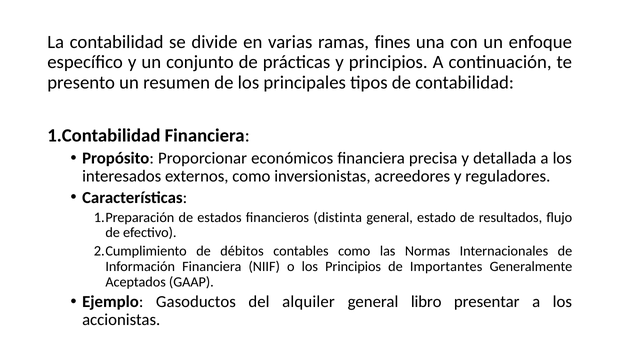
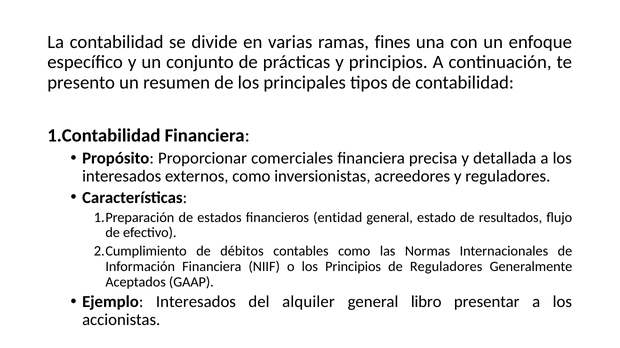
económicos: económicos -> comerciales
distinta: distinta -> entidad
de Importantes: Importantes -> Reguladores
Ejemplo Gasoductos: Gasoductos -> Interesados
